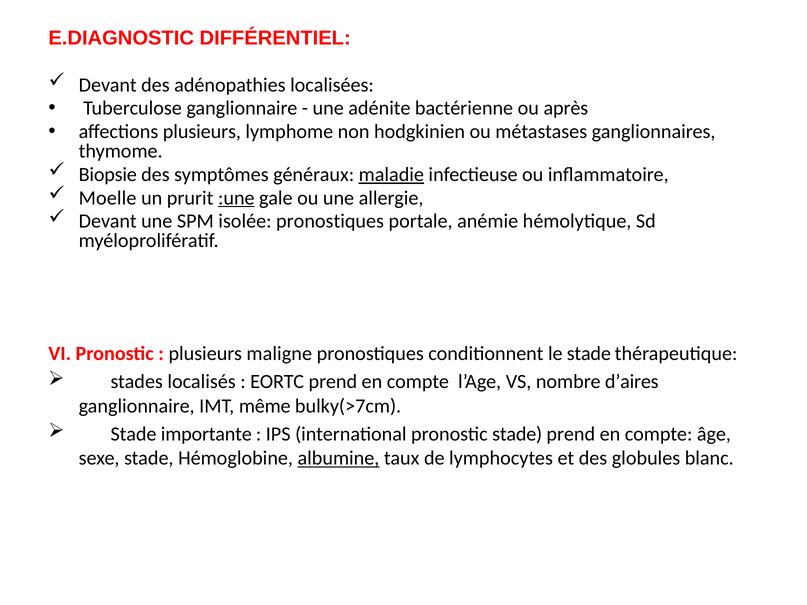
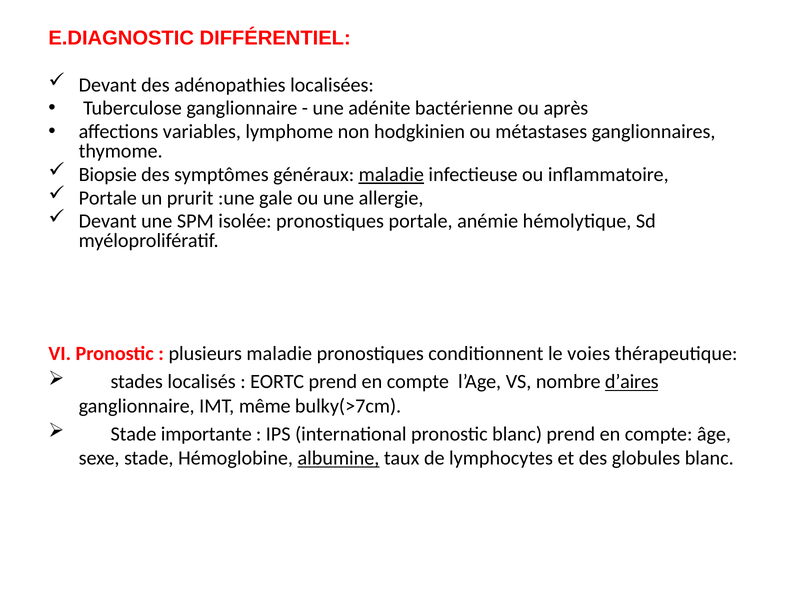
affections plusieurs: plusieurs -> variables
Moelle at (108, 198): Moelle -> Portale
:une underline: present -> none
plusieurs maligne: maligne -> maladie
le stade: stade -> voies
d’aires underline: none -> present
pronostic stade: stade -> blanc
